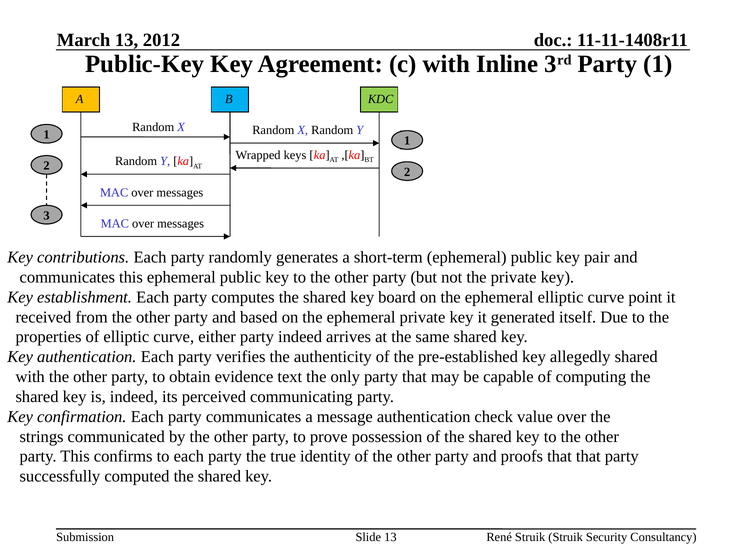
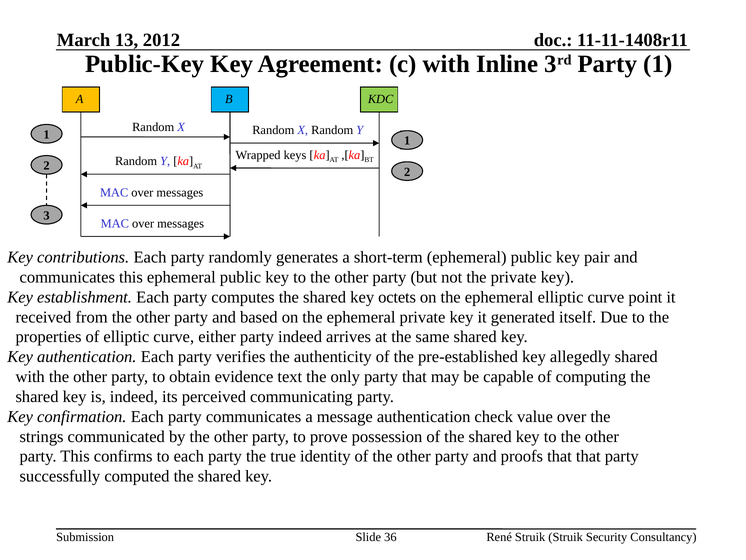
board: board -> octets
Slide 13: 13 -> 36
